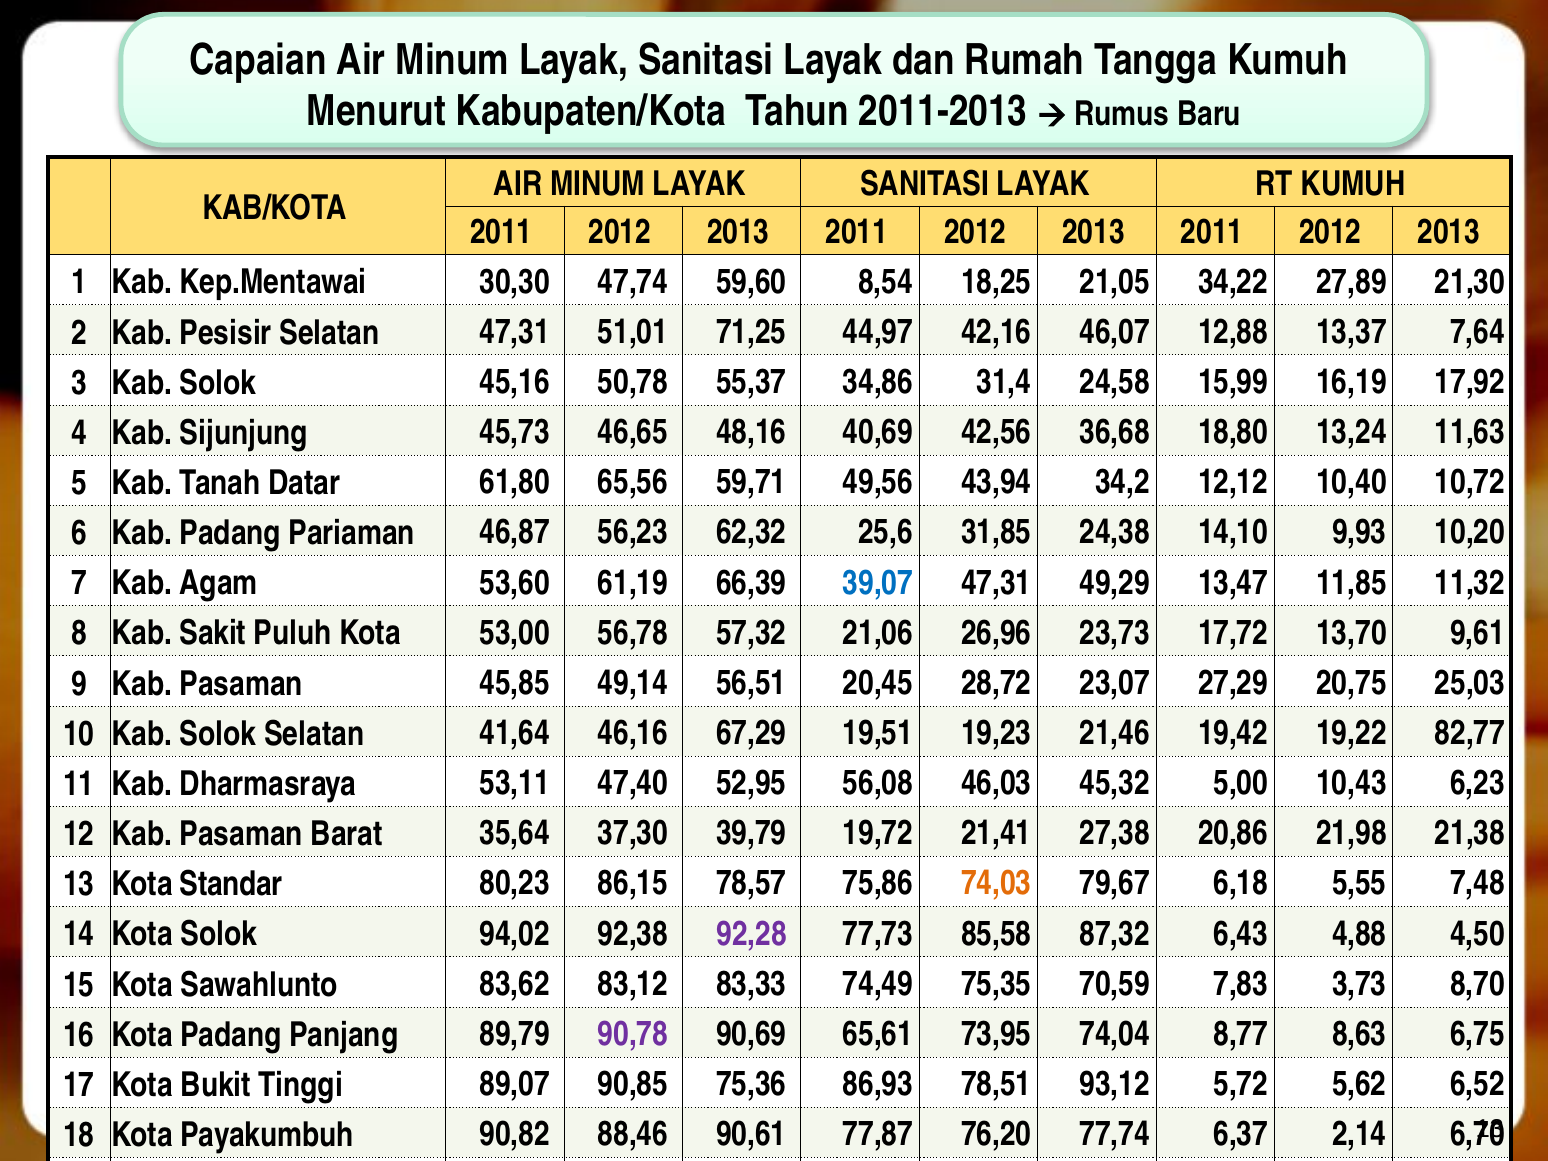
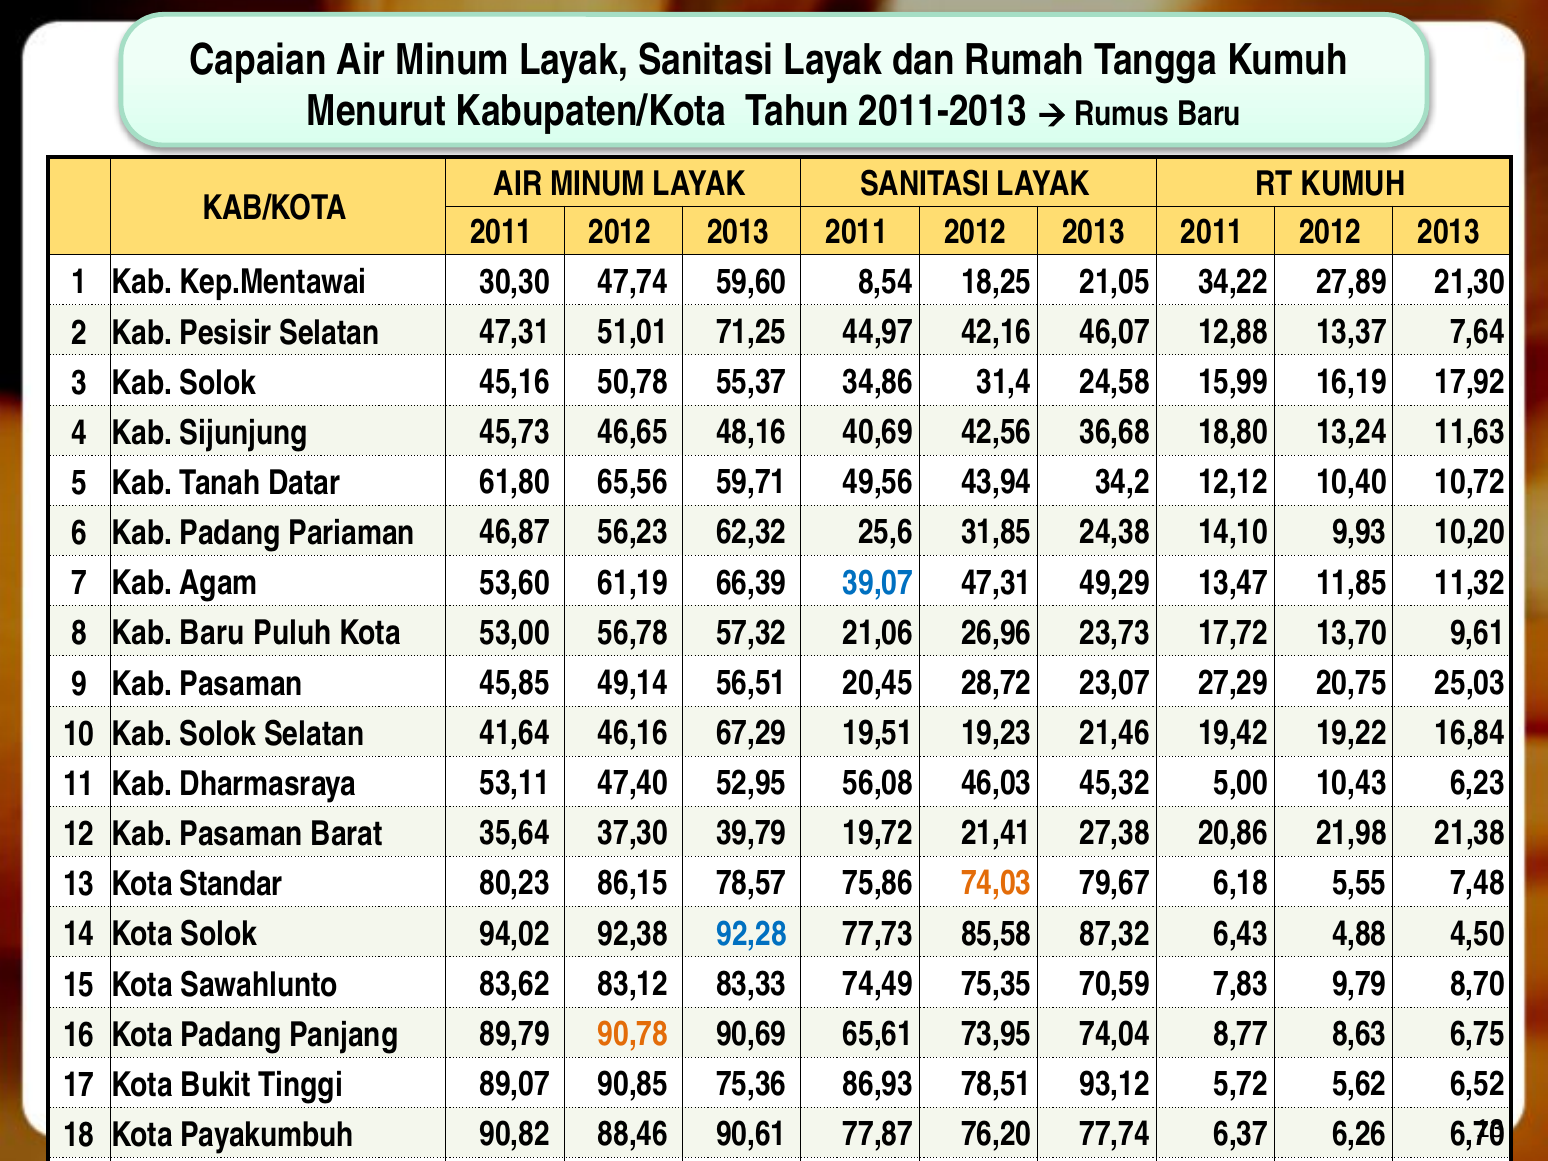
Kab Sakit: Sakit -> Baru
82,77: 82,77 -> 16,84
92,28 colour: purple -> blue
3,73: 3,73 -> 9,79
90,78 colour: purple -> orange
2,14: 2,14 -> 6,26
